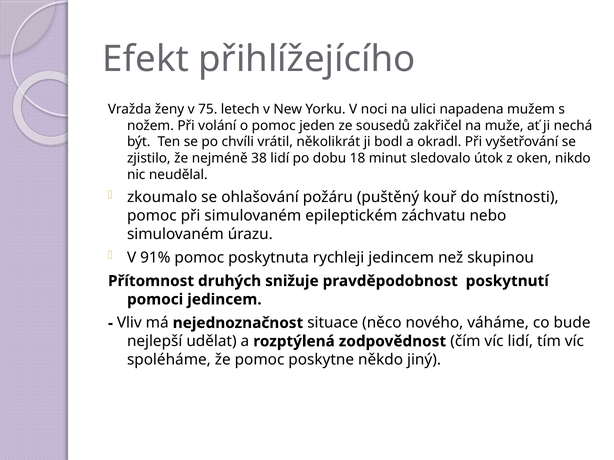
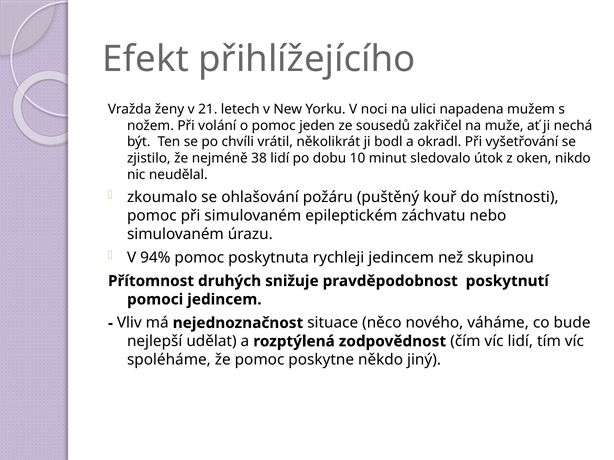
75: 75 -> 21
18: 18 -> 10
91%: 91% -> 94%
